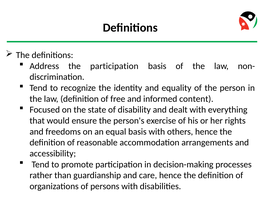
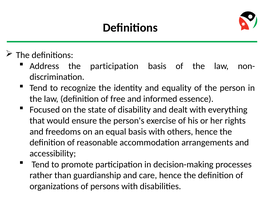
content: content -> essence
